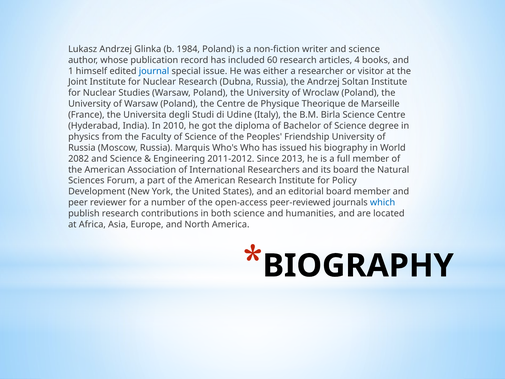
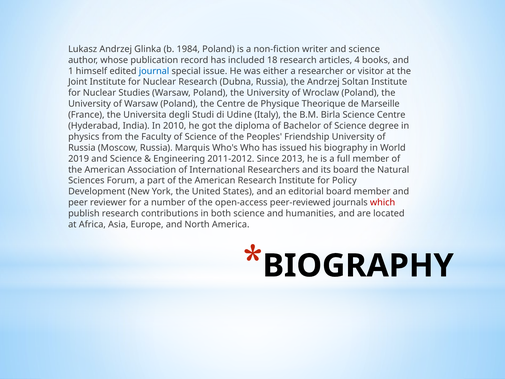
60: 60 -> 18
2082: 2082 -> 2019
which colour: blue -> red
